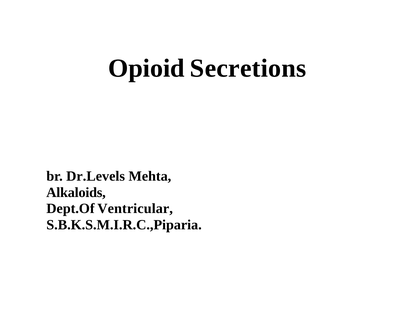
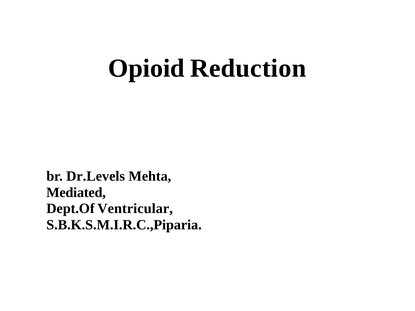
Secretions: Secretions -> Reduction
Alkaloids: Alkaloids -> Mediated
